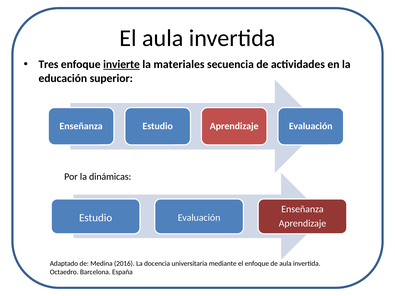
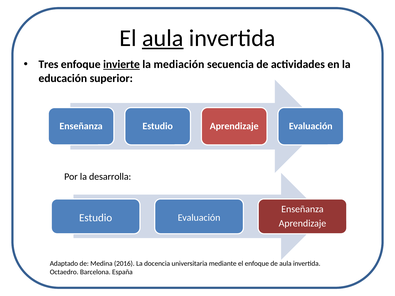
aula at (163, 38) underline: none -> present
materiales: materiales -> mediación
dinámicas: dinámicas -> desarrolla
